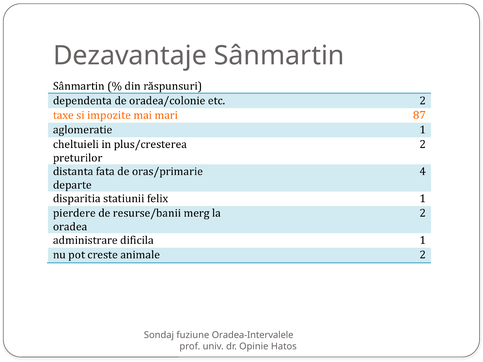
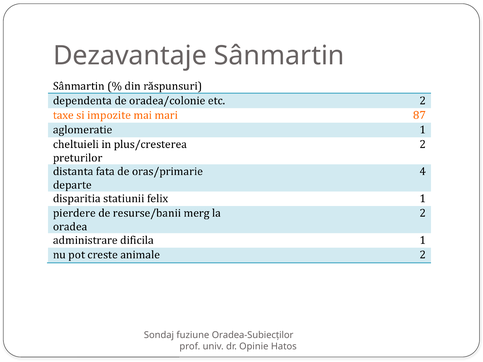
Oradea-Intervalele: Oradea-Intervalele -> Oradea-Subiecților
